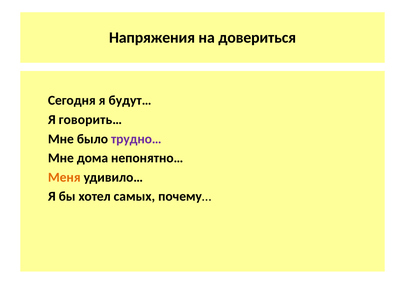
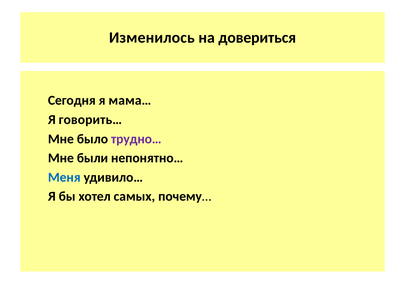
Напряжения: Напряжения -> Изменилось
будут…: будут… -> мама…
дома: дома -> были
Меня colour: orange -> blue
